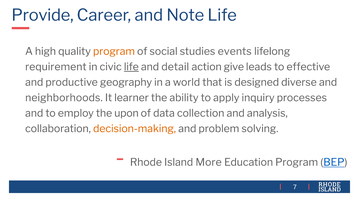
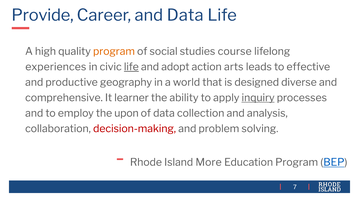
and Note: Note -> Data
events: events -> course
requirement: requirement -> experiences
detail: detail -> adopt
give: give -> arts
neighborhoods: neighborhoods -> comprehensive
inquiry underline: none -> present
decision-making colour: orange -> red
